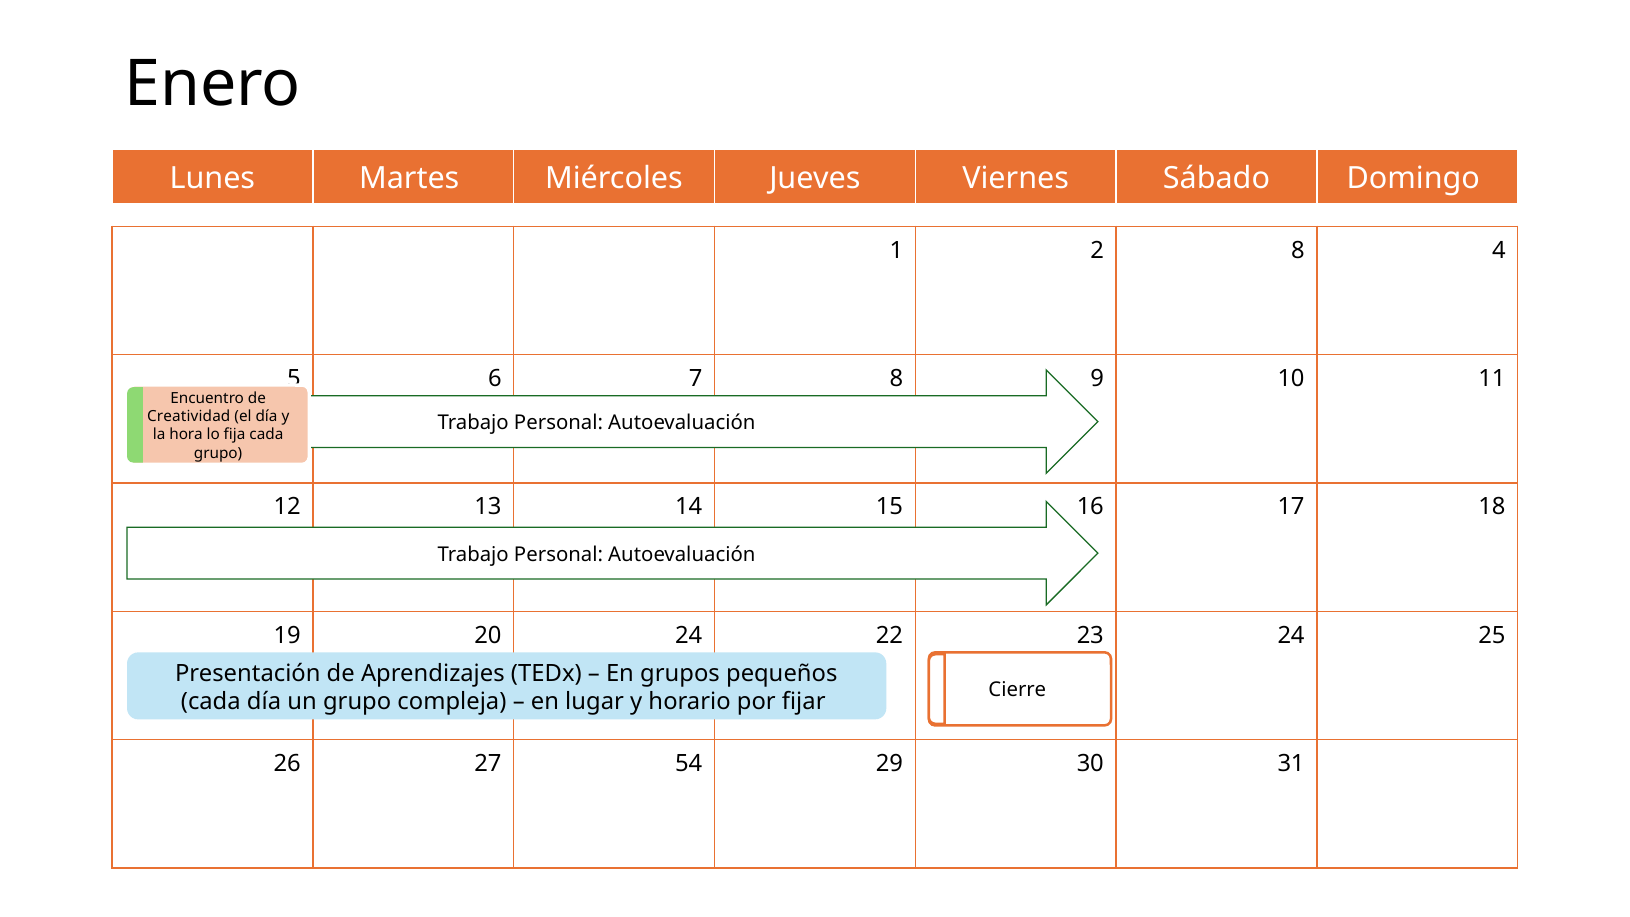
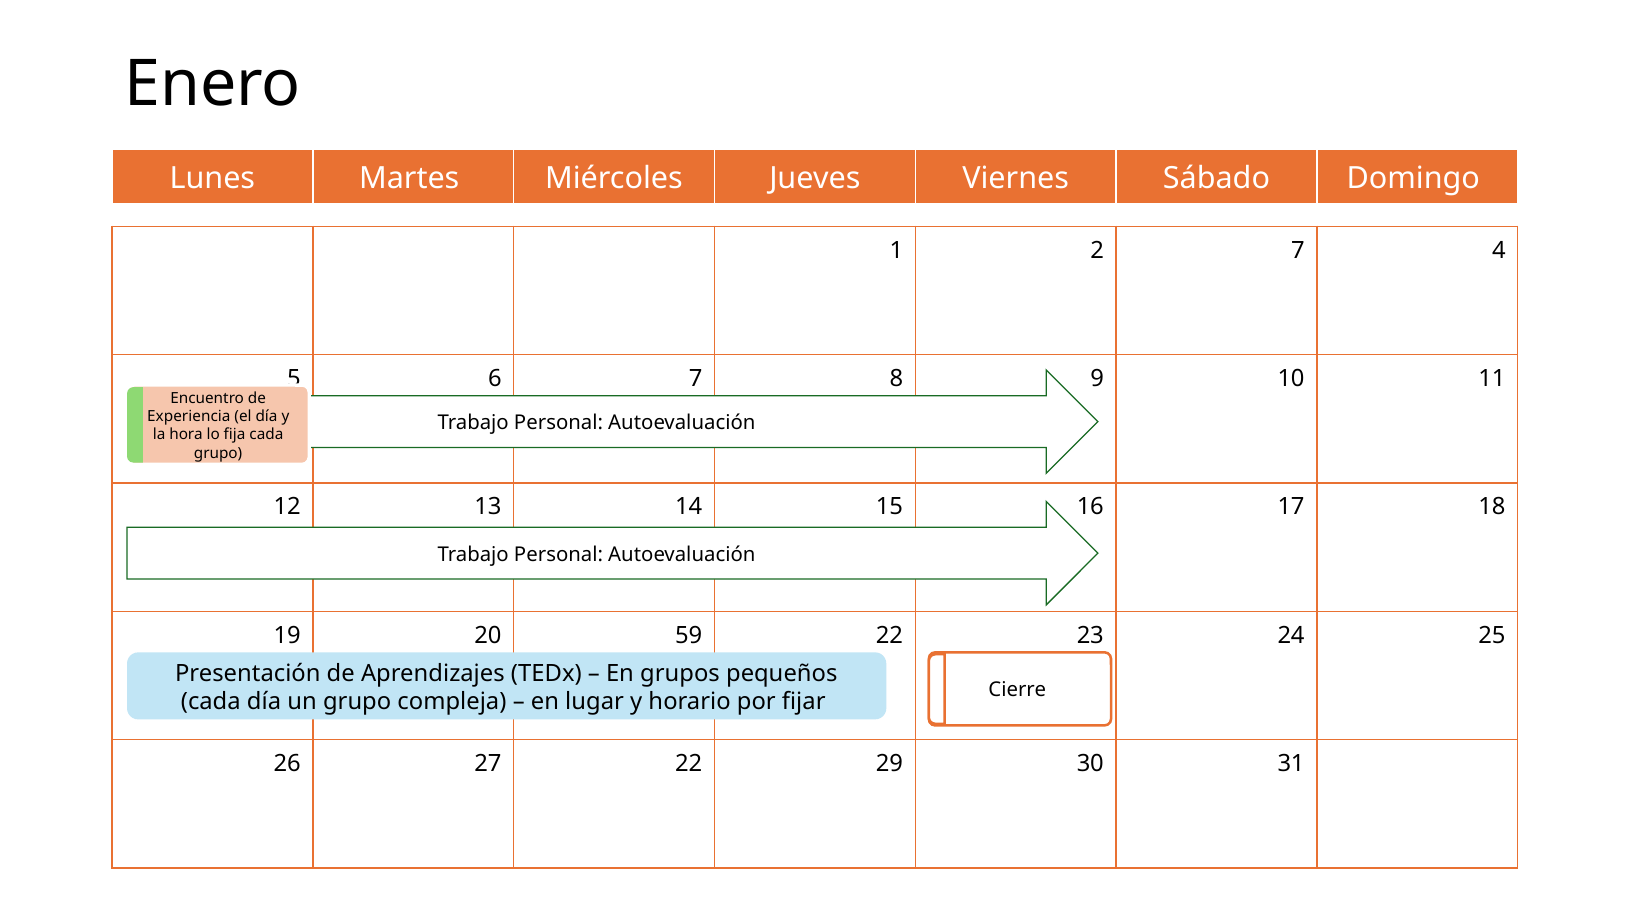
2 8: 8 -> 7
Creatividad: Creatividad -> Experiencia
20 24: 24 -> 59
27 54: 54 -> 22
